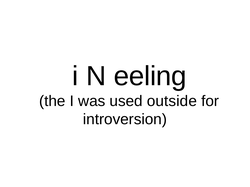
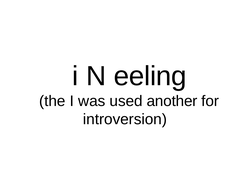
outside: outside -> another
